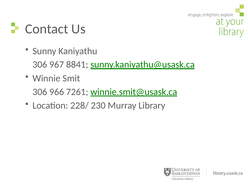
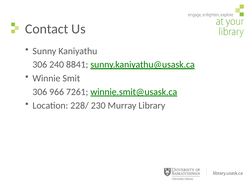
967: 967 -> 240
